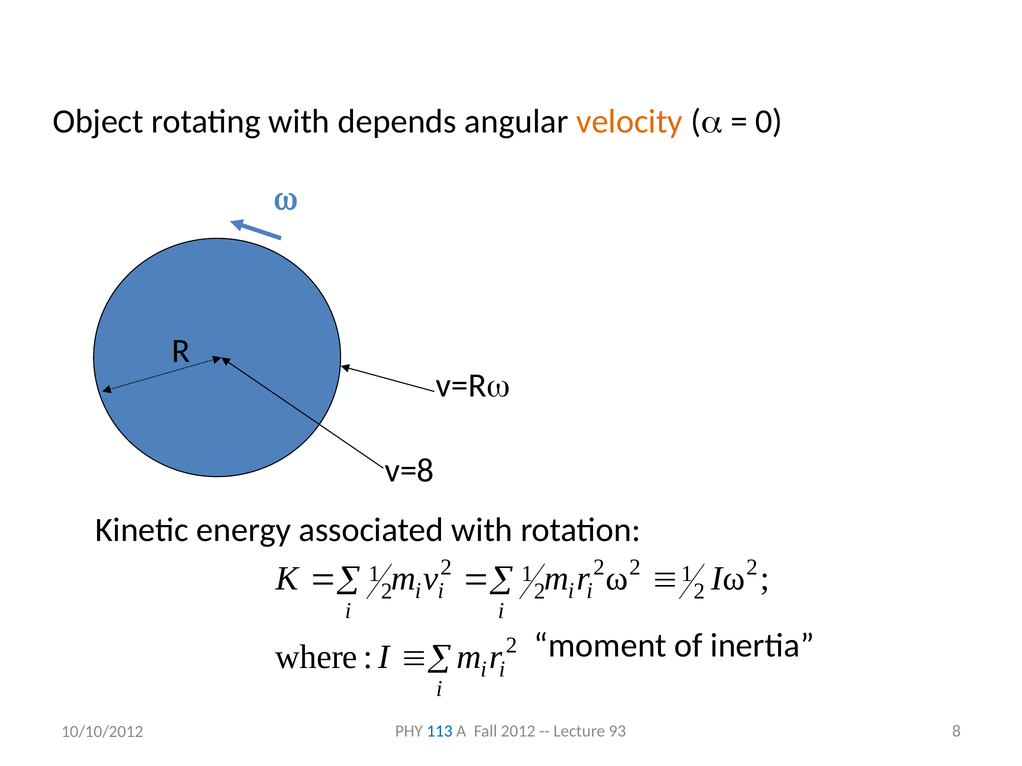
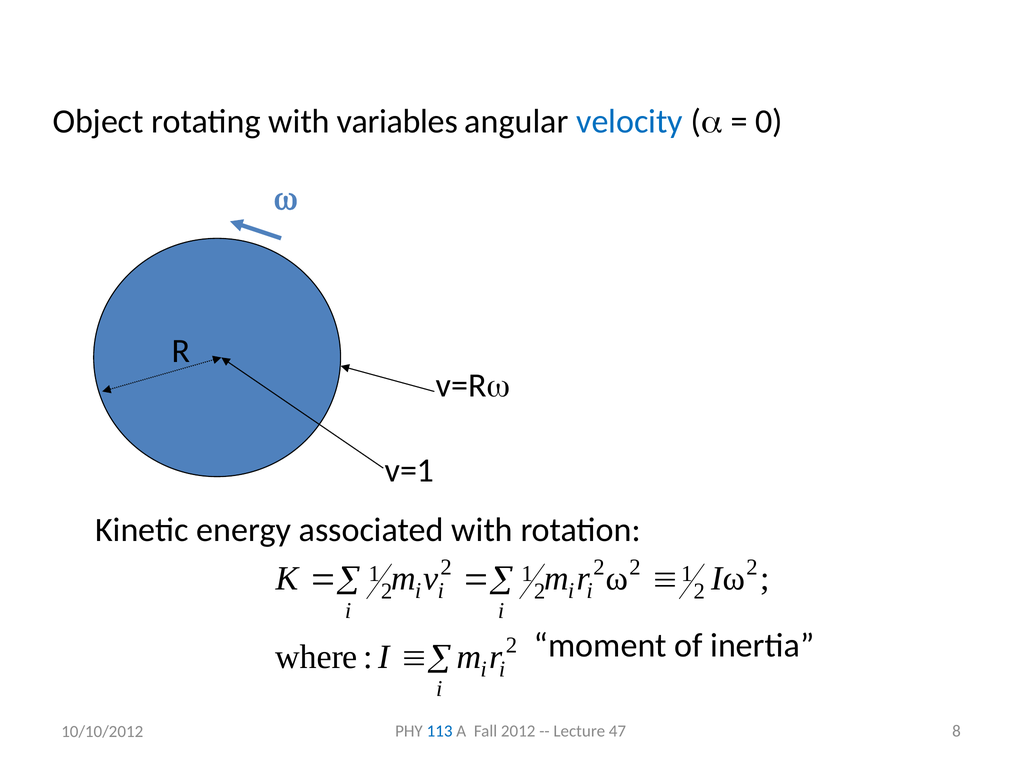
depends: depends -> variables
velocity colour: orange -> blue
v=8: v=8 -> v=1
93: 93 -> 47
